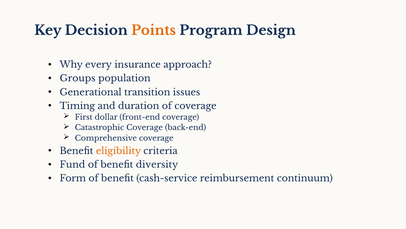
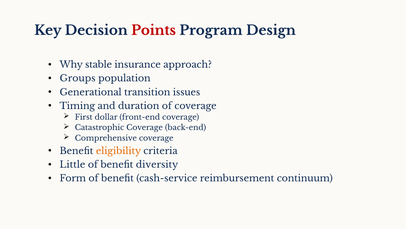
Points colour: orange -> red
every: every -> stable
Fund: Fund -> Little
